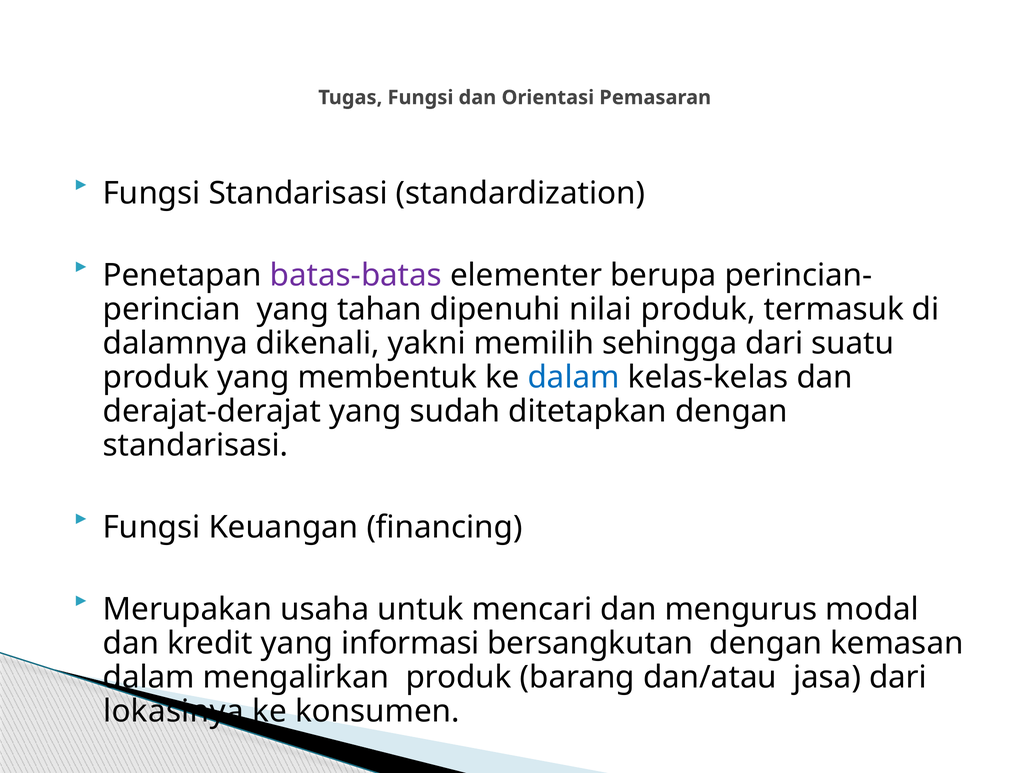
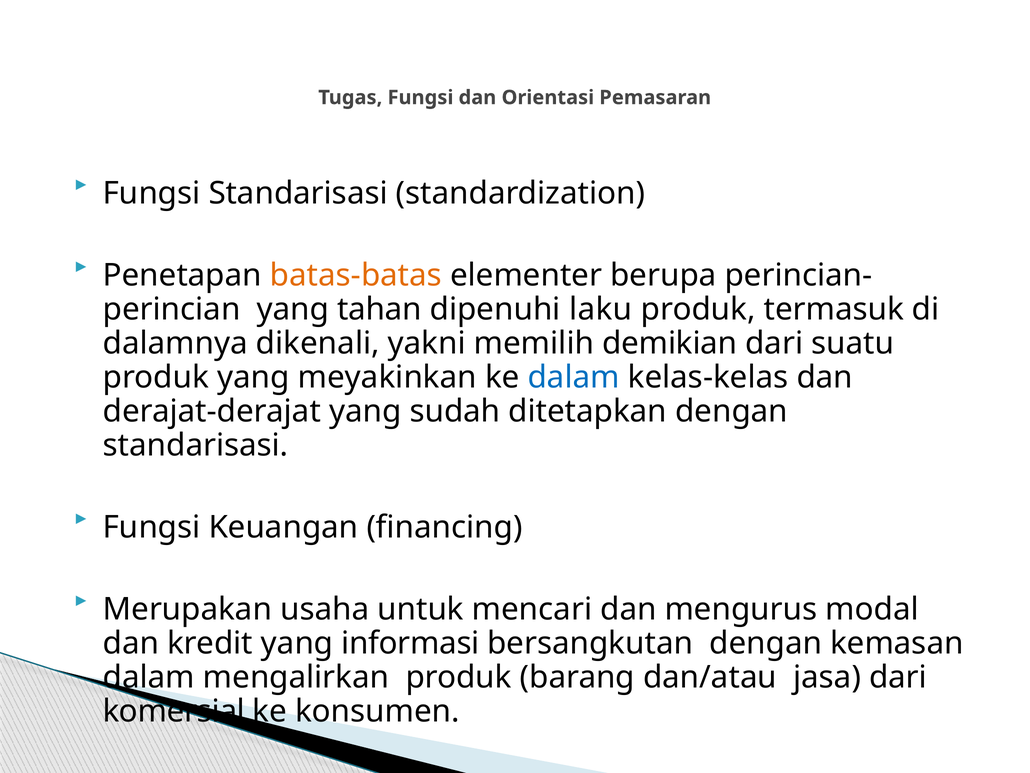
batas-batas colour: purple -> orange
nilai: nilai -> laku
sehingga: sehingga -> demikian
membentuk: membentuk -> meyakinkan
lokasinya: lokasinya -> komersial
